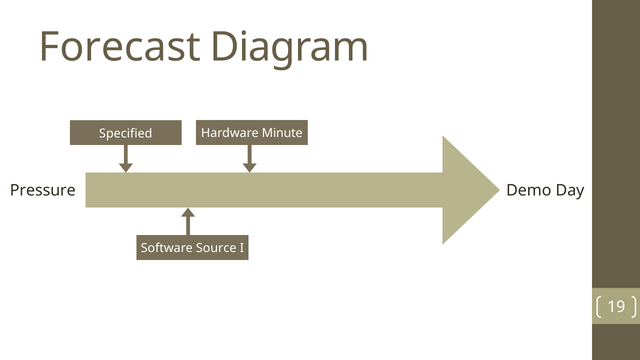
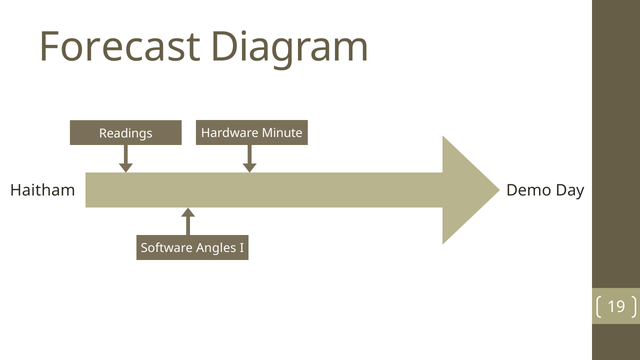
Specified: Specified -> Readings
Pressure: Pressure -> Haitham
Source: Source -> Angles
